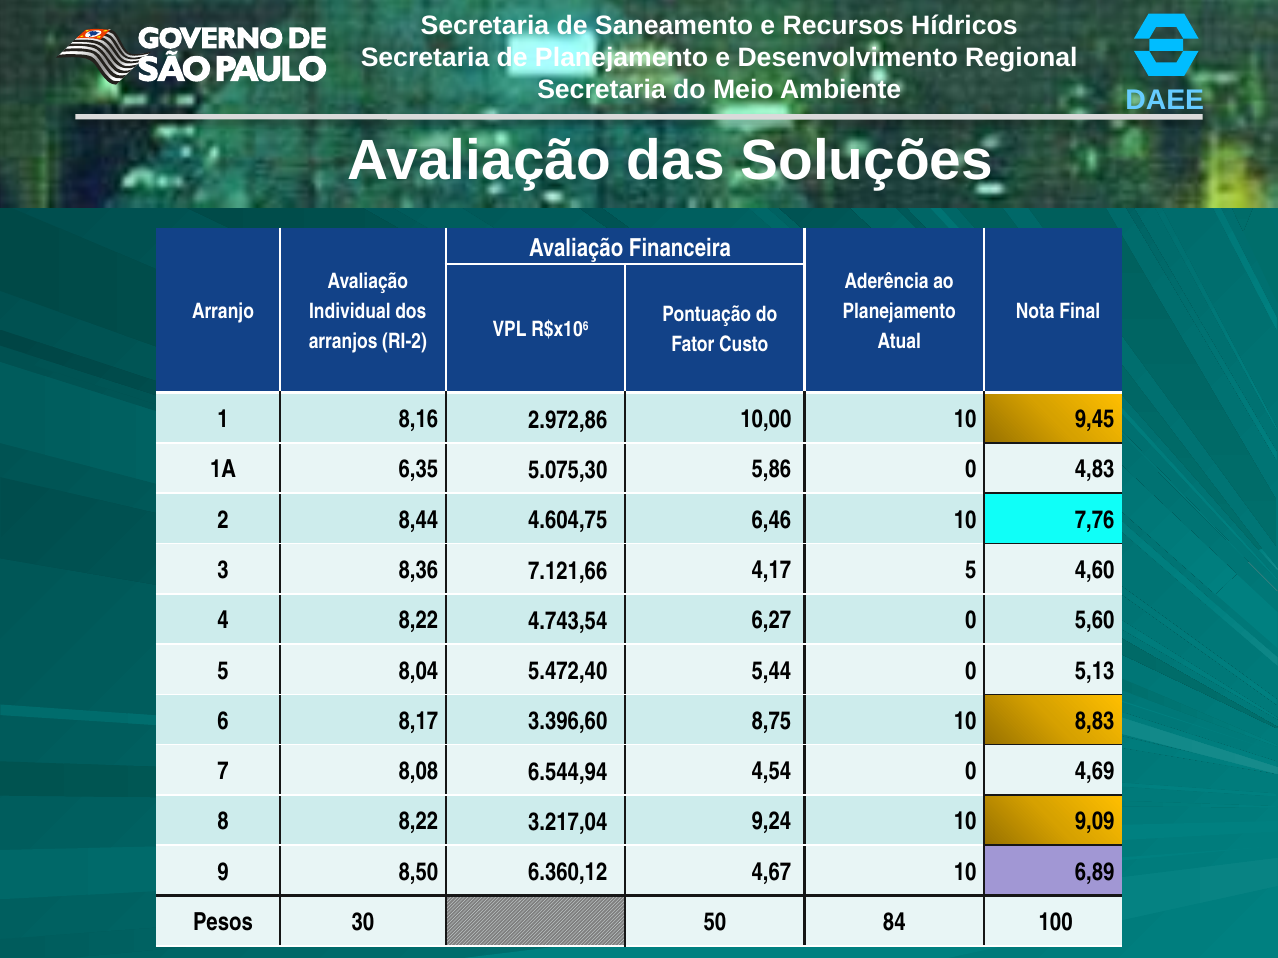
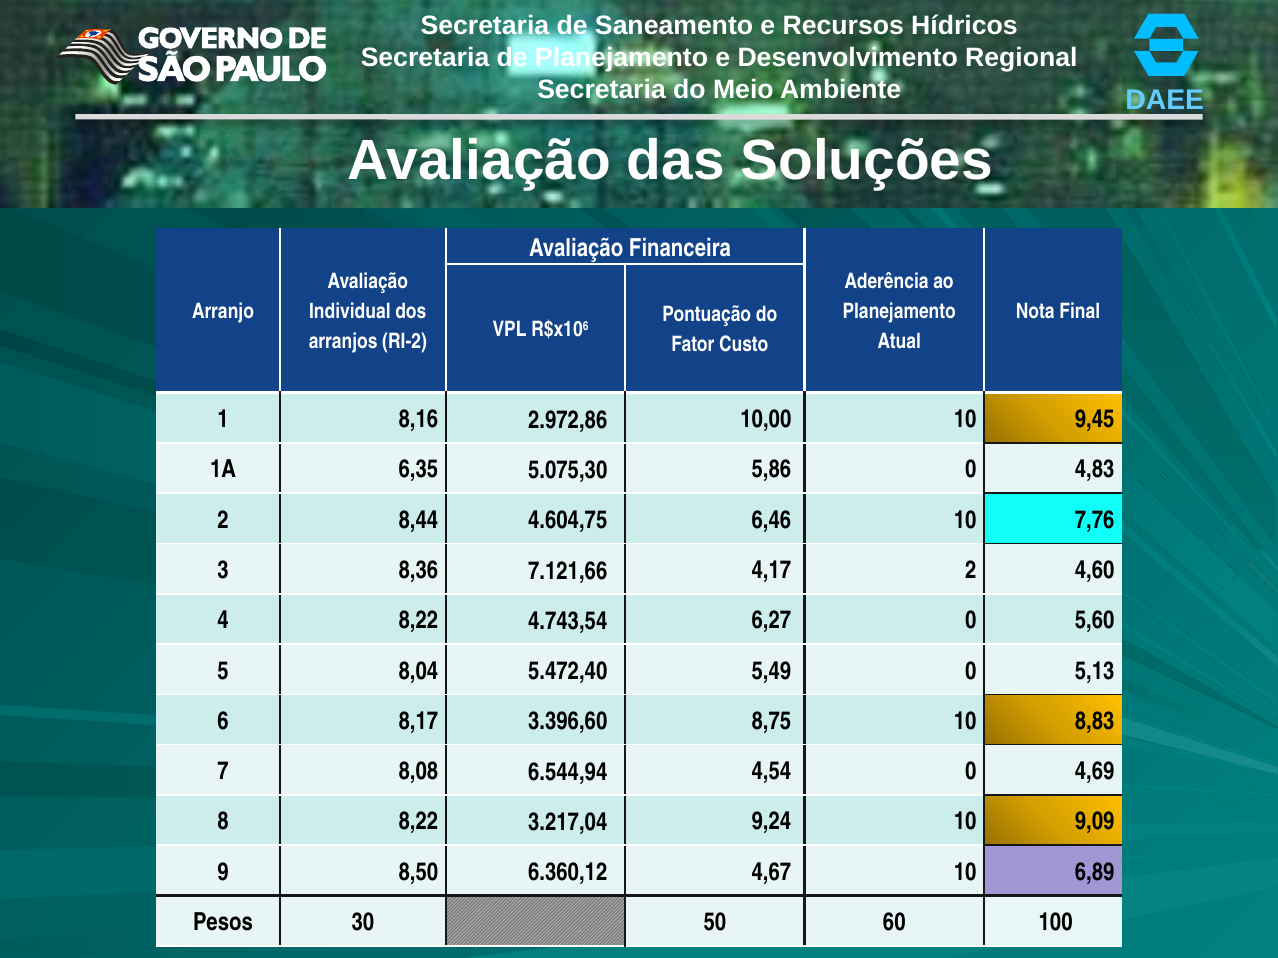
4,17 5: 5 -> 2
5,44: 5,44 -> 5,49
84: 84 -> 60
